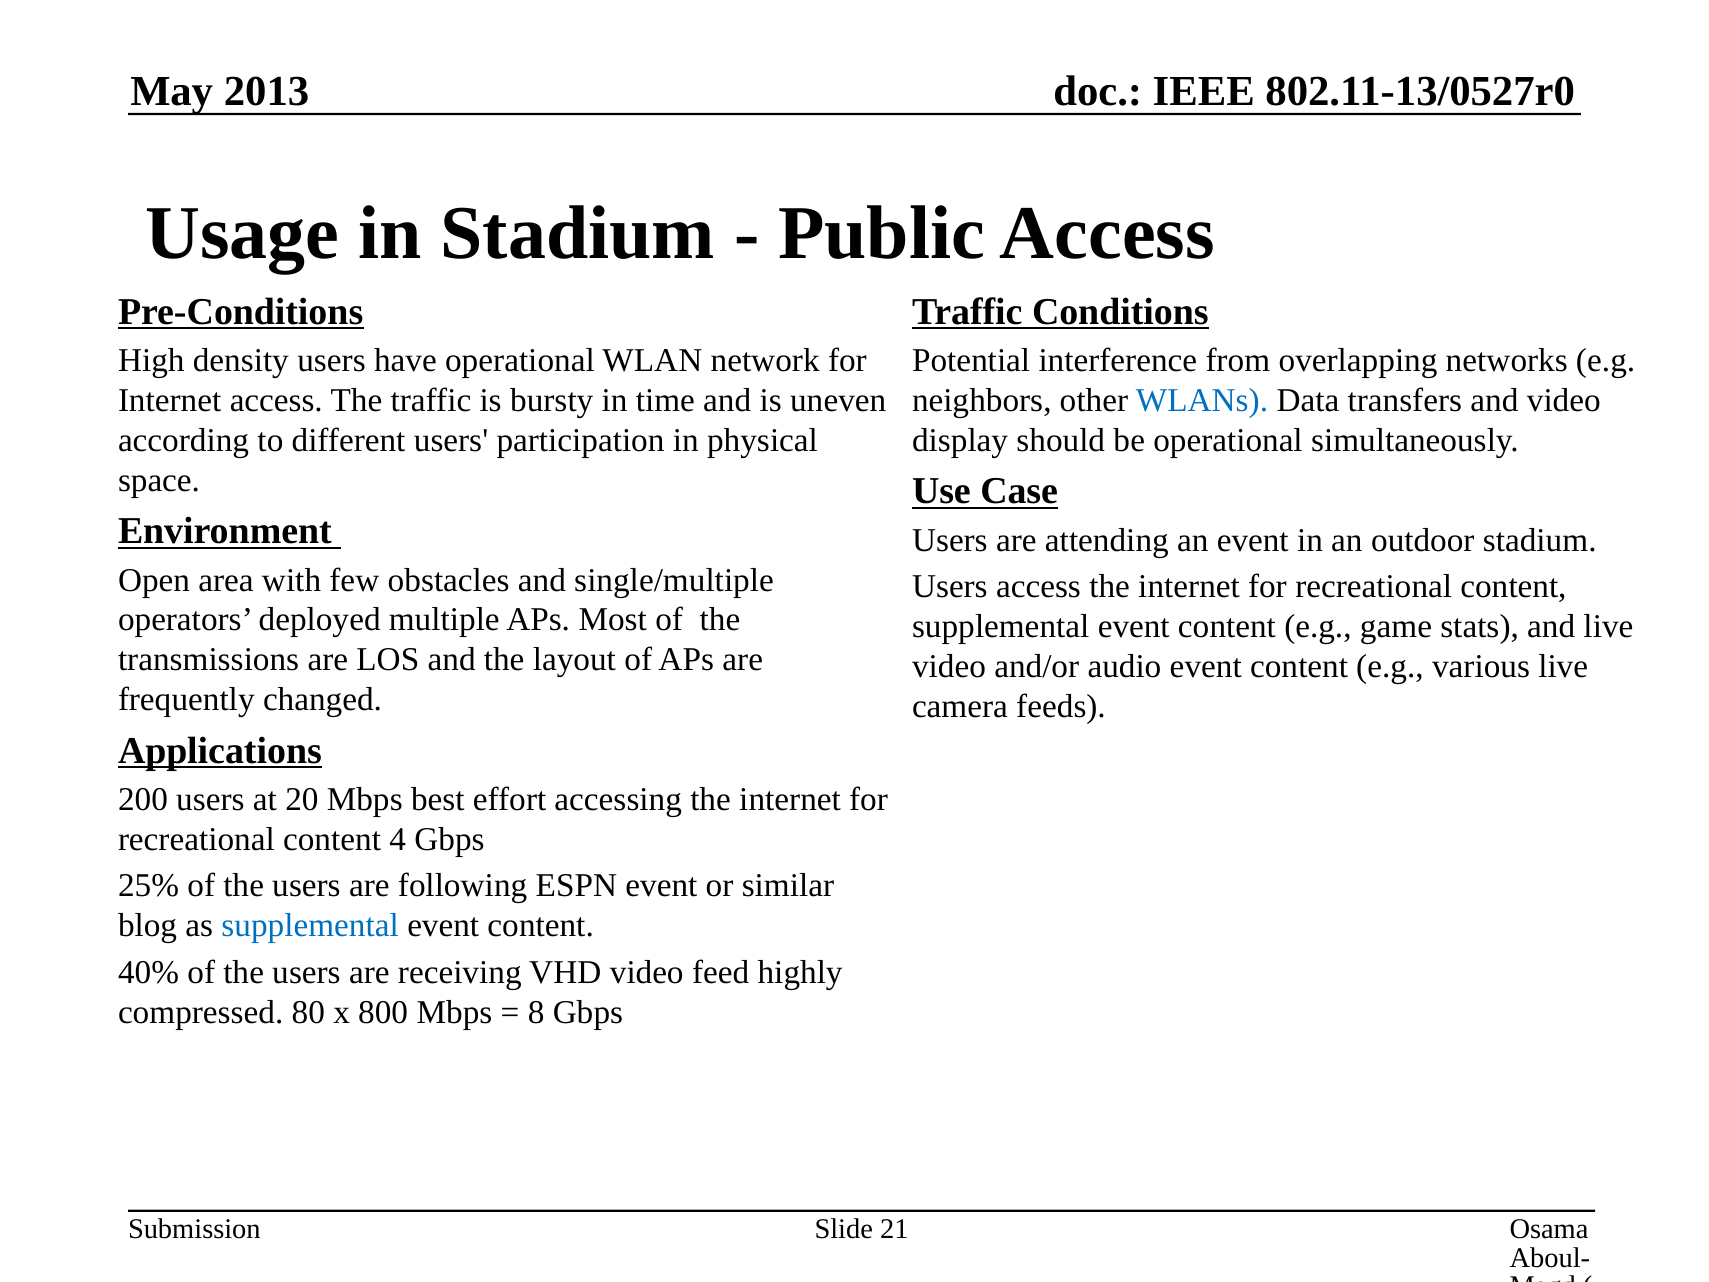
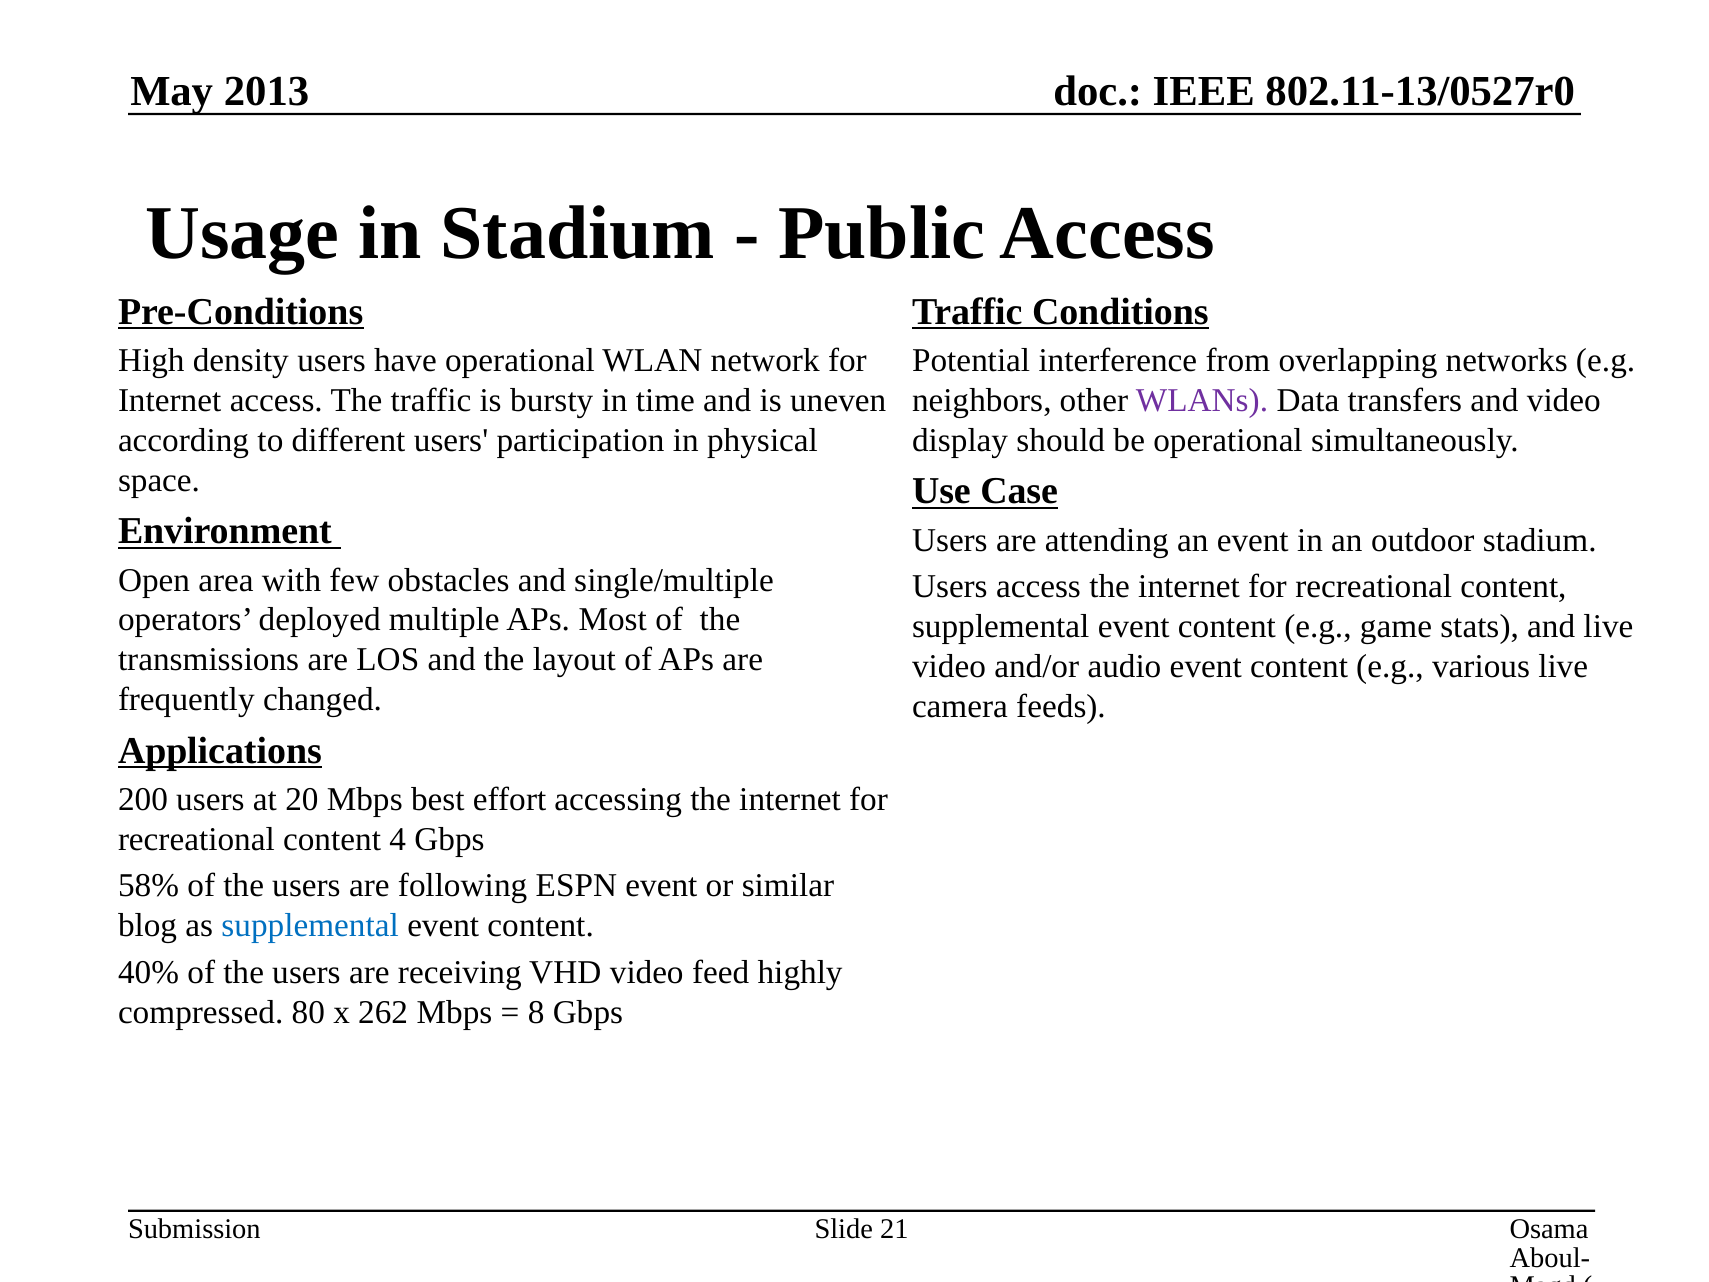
WLANs colour: blue -> purple
25%: 25% -> 58%
800: 800 -> 262
